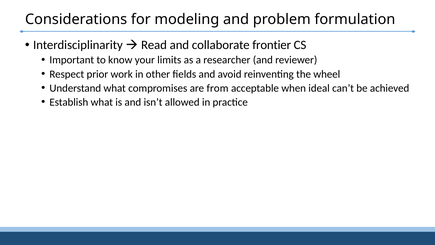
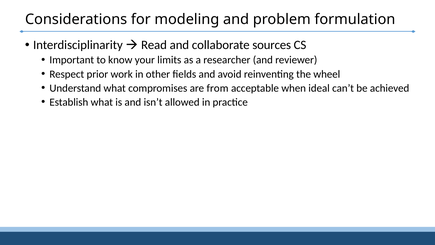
frontier: frontier -> sources
